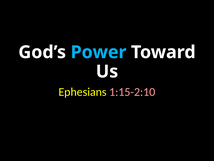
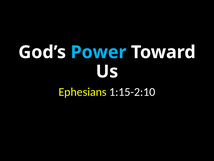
1:15-2:10 colour: pink -> white
